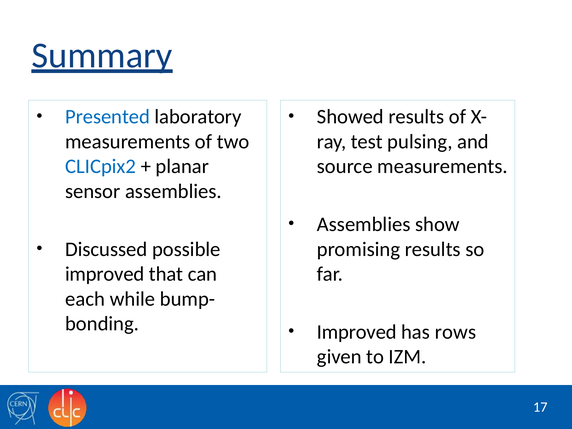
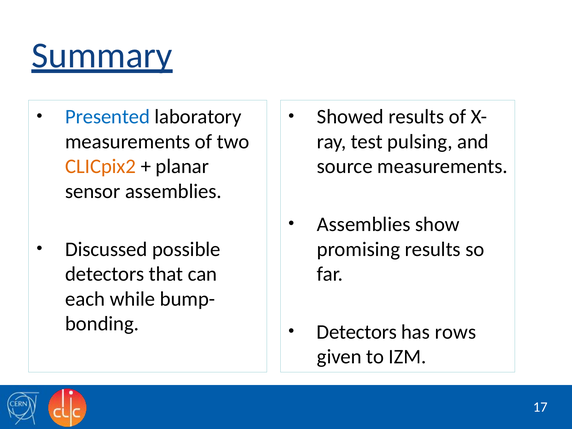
CLICpix2 colour: blue -> orange
improved at (105, 274): improved -> detectors
Improved at (357, 332): Improved -> Detectors
